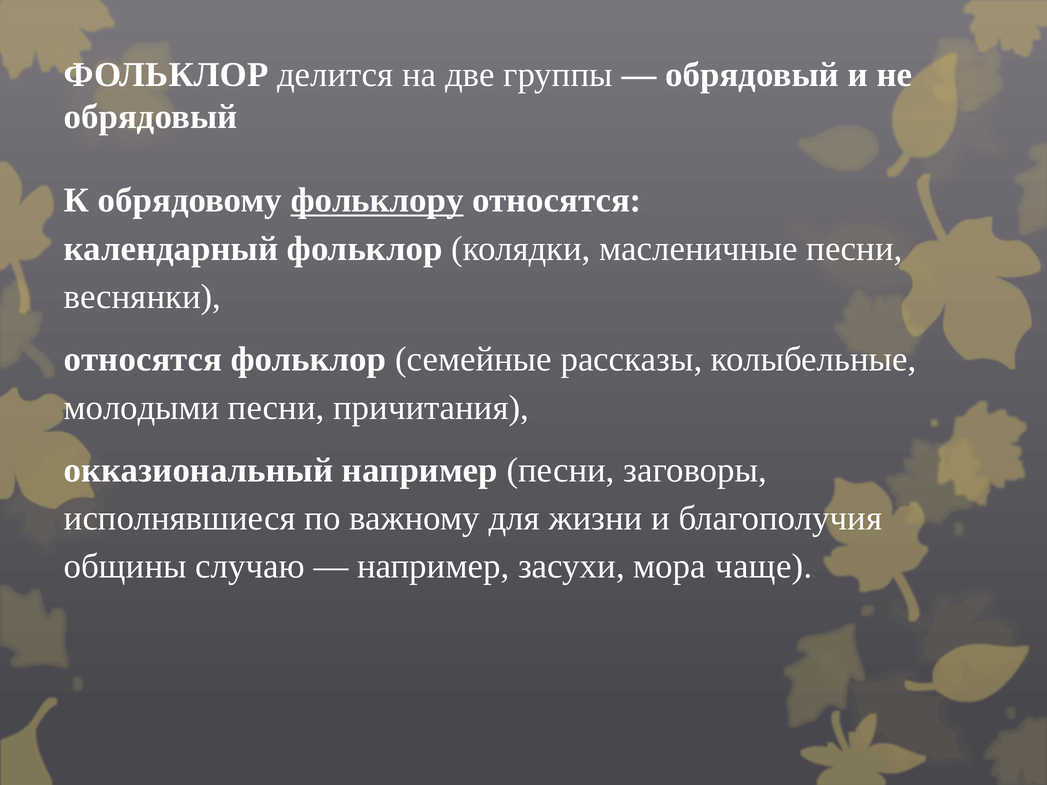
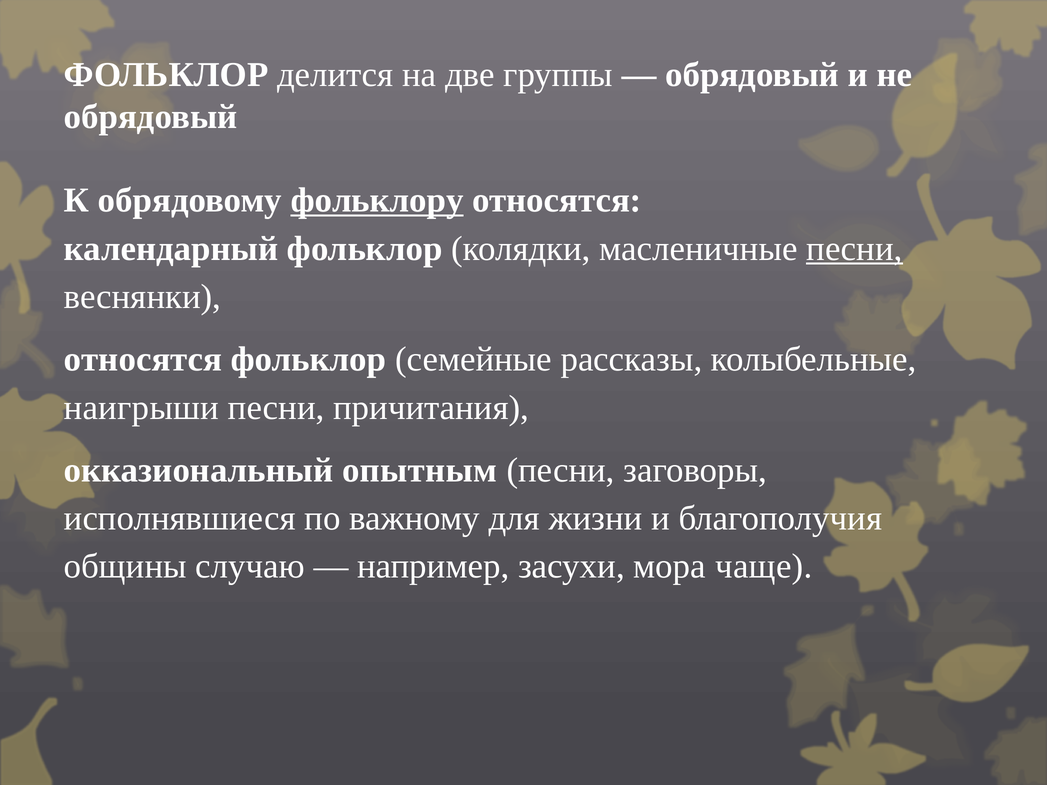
песни at (854, 249) underline: none -> present
молодыми: молодыми -> наигрыши
окказиональный например: например -> опытным
